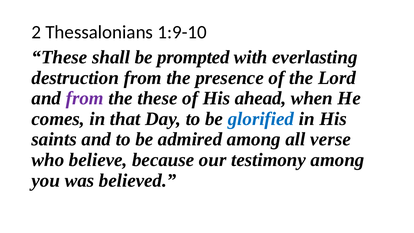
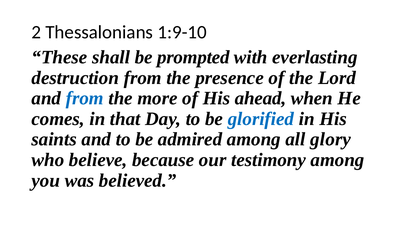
from at (85, 98) colour: purple -> blue
the these: these -> more
verse: verse -> glory
